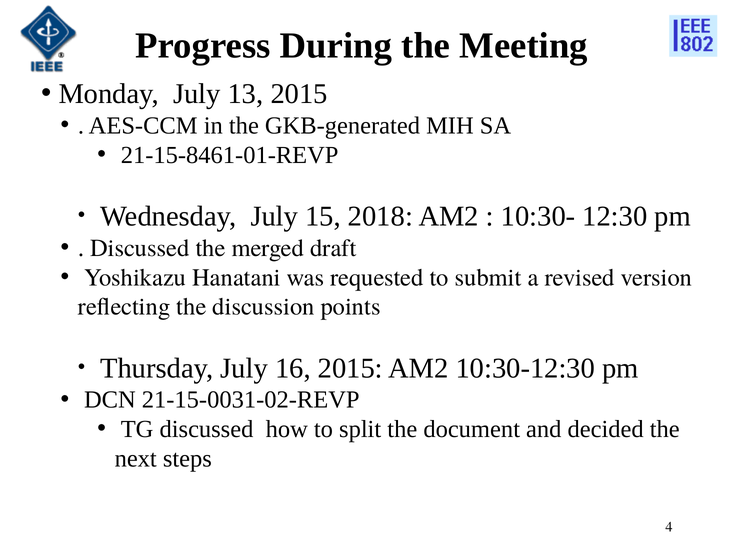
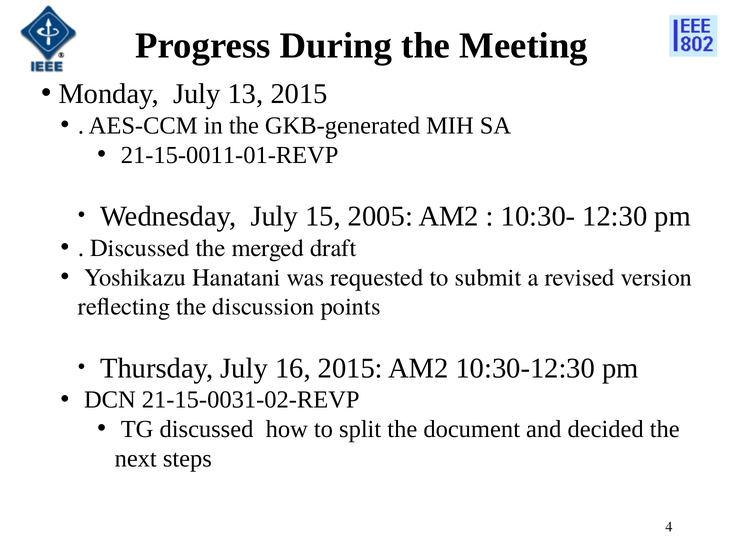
21-15-8461-01-REVP: 21-15-8461-01-REVP -> 21-15-0011-01-REVP
2018: 2018 -> 2005
